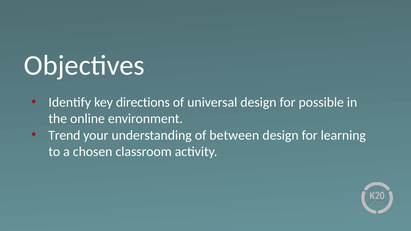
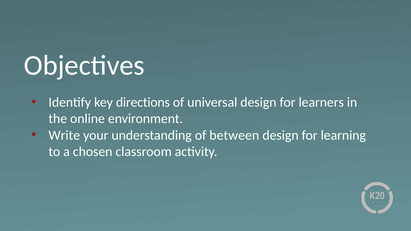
possible: possible -> learners
Trend: Trend -> Write
